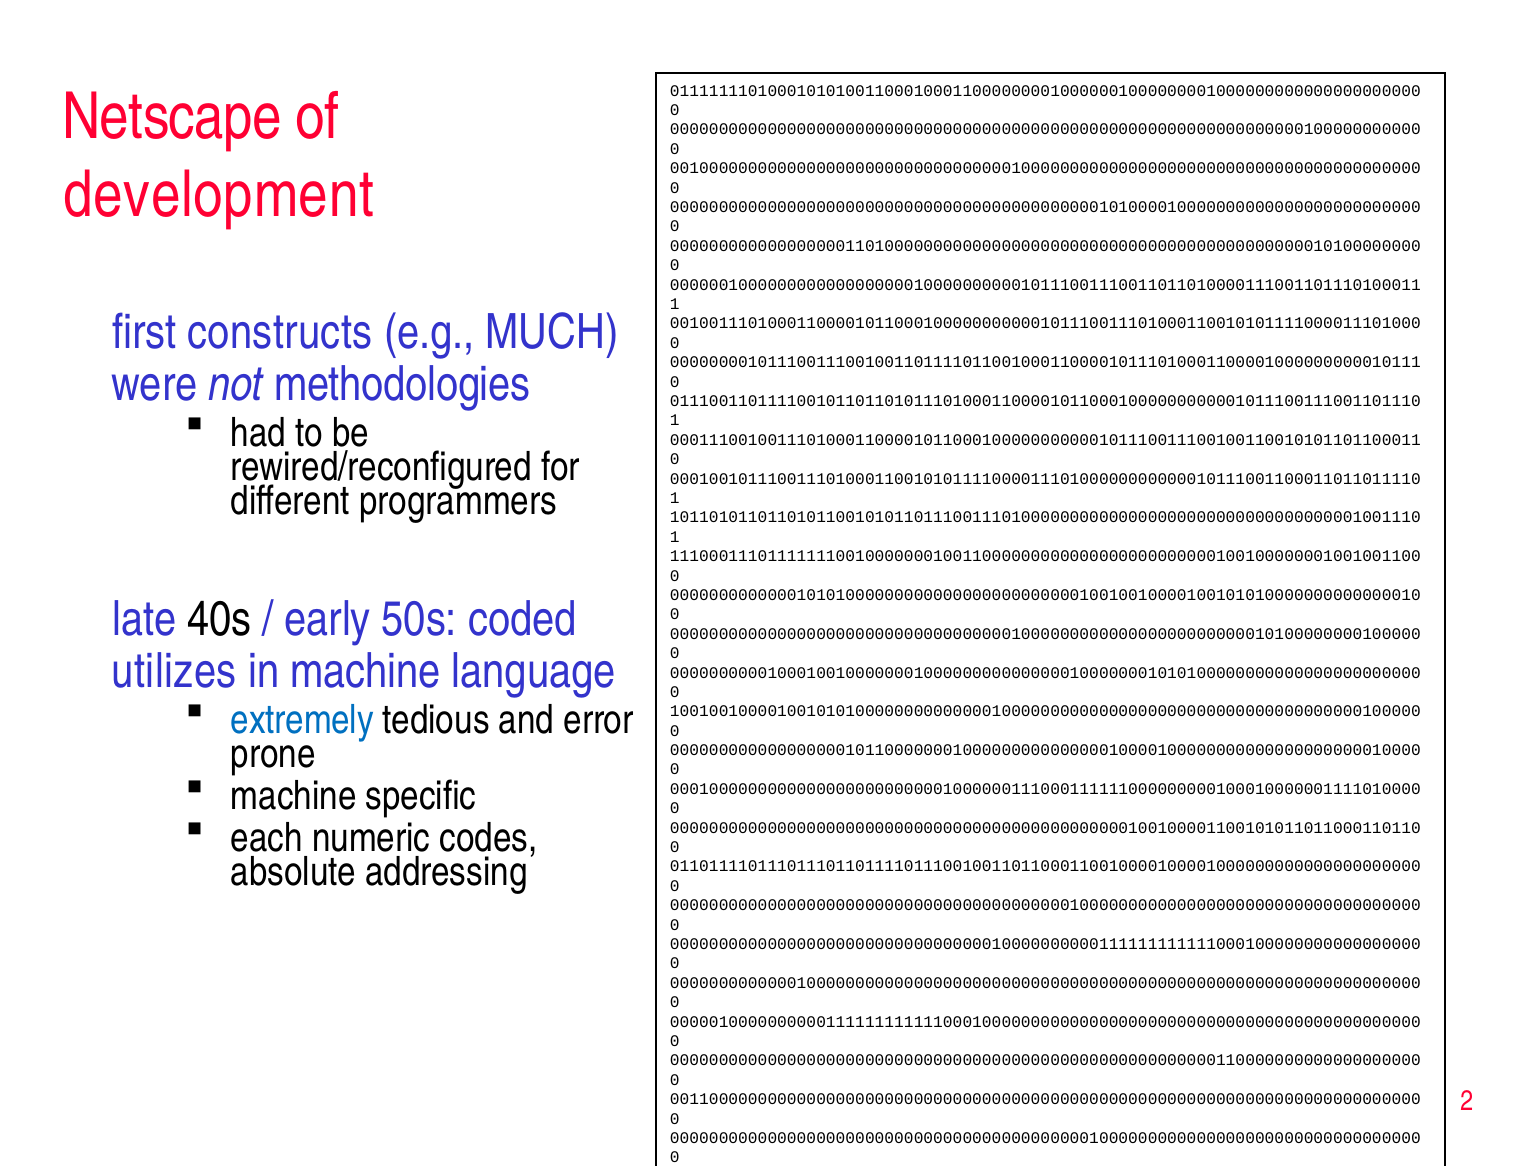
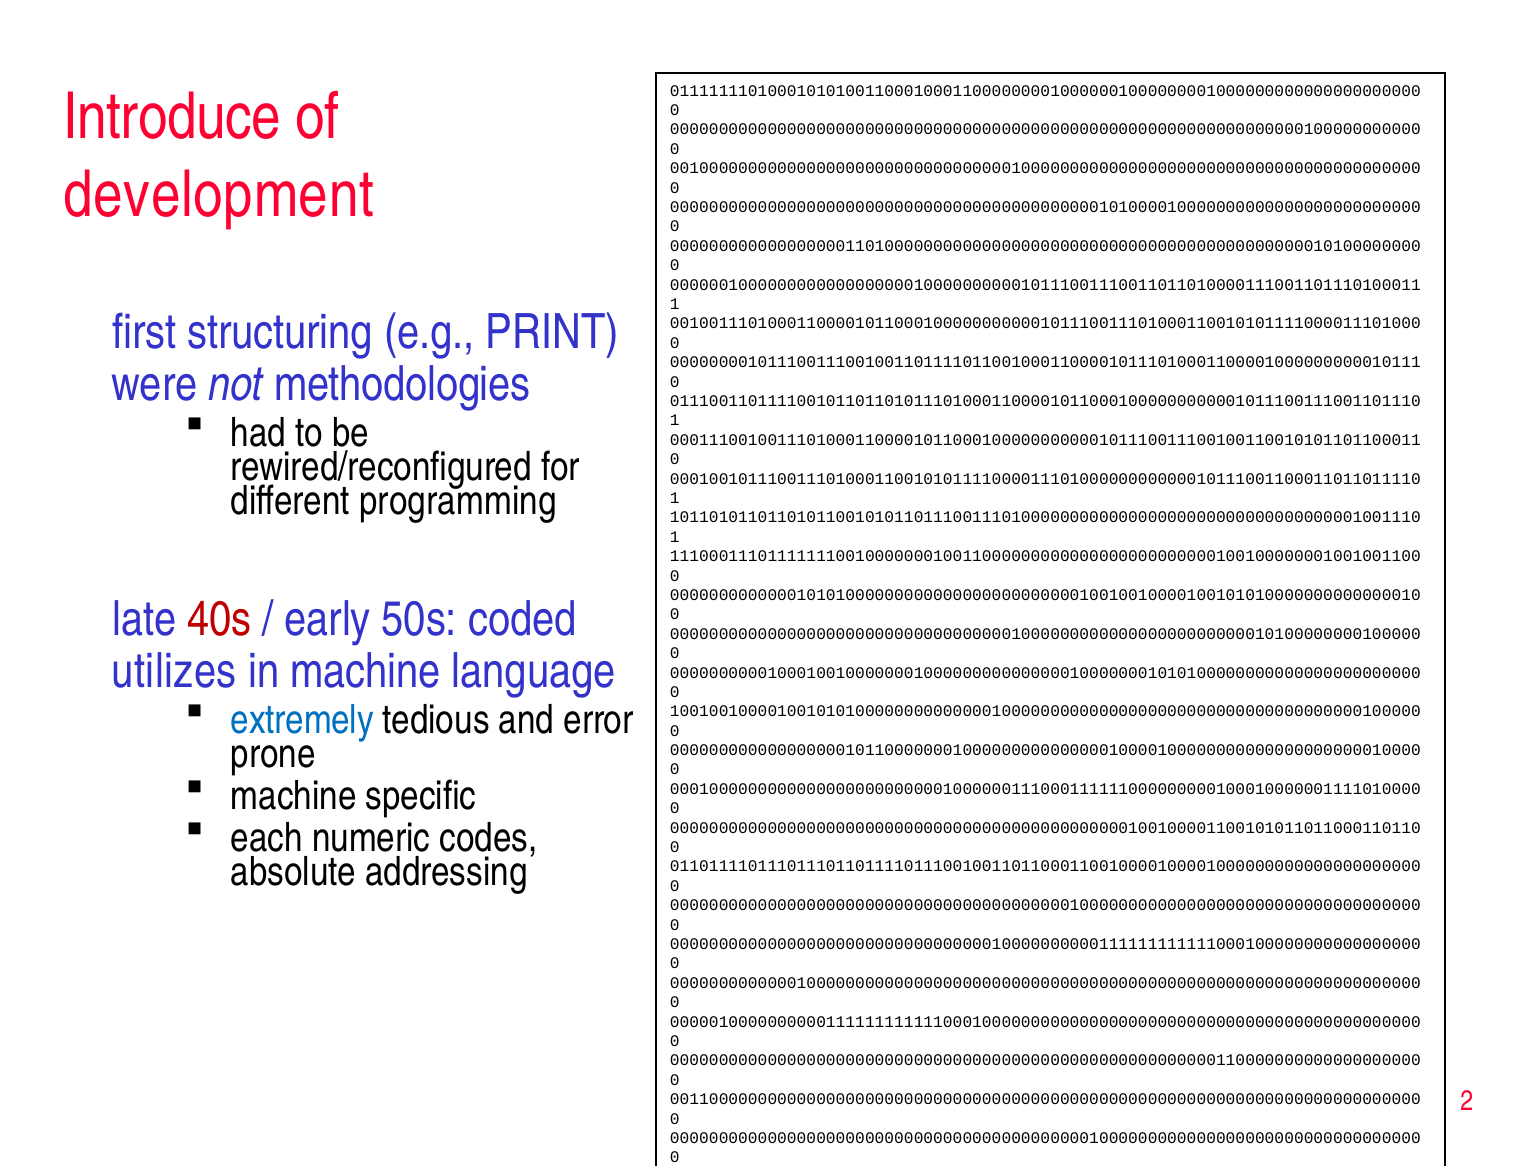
Netscape: Netscape -> Introduce
constructs: constructs -> structuring
MUCH: MUCH -> PRINT
programmers: programmers -> programming
40s colour: black -> red
